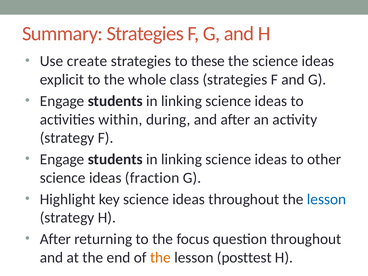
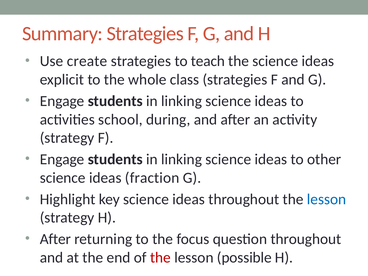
these: these -> teach
within: within -> school
the at (160, 257) colour: orange -> red
posttest: posttest -> possible
